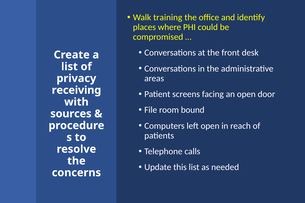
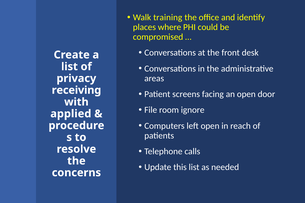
bound: bound -> ignore
sources: sources -> applied
